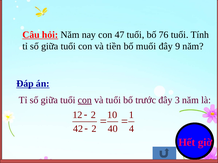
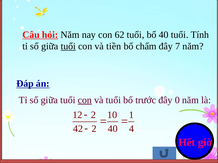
47: 47 -> 62
bố 76: 76 -> 40
tuổi at (68, 46) underline: none -> present
muối: muối -> chấm
9: 9 -> 7
3: 3 -> 0
